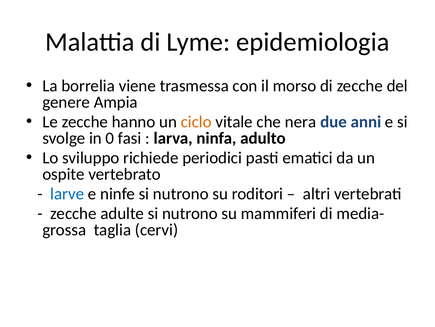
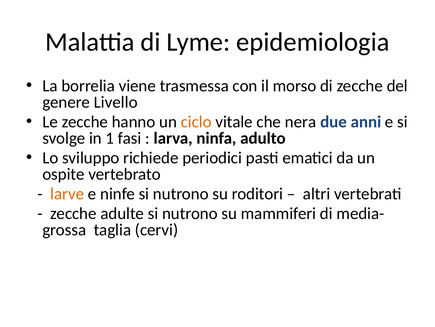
Ampia: Ampia -> Livello
0: 0 -> 1
larve colour: blue -> orange
